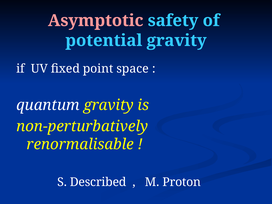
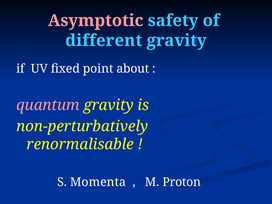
potential: potential -> different
space: space -> about
quantum colour: white -> pink
Described: Described -> Momenta
